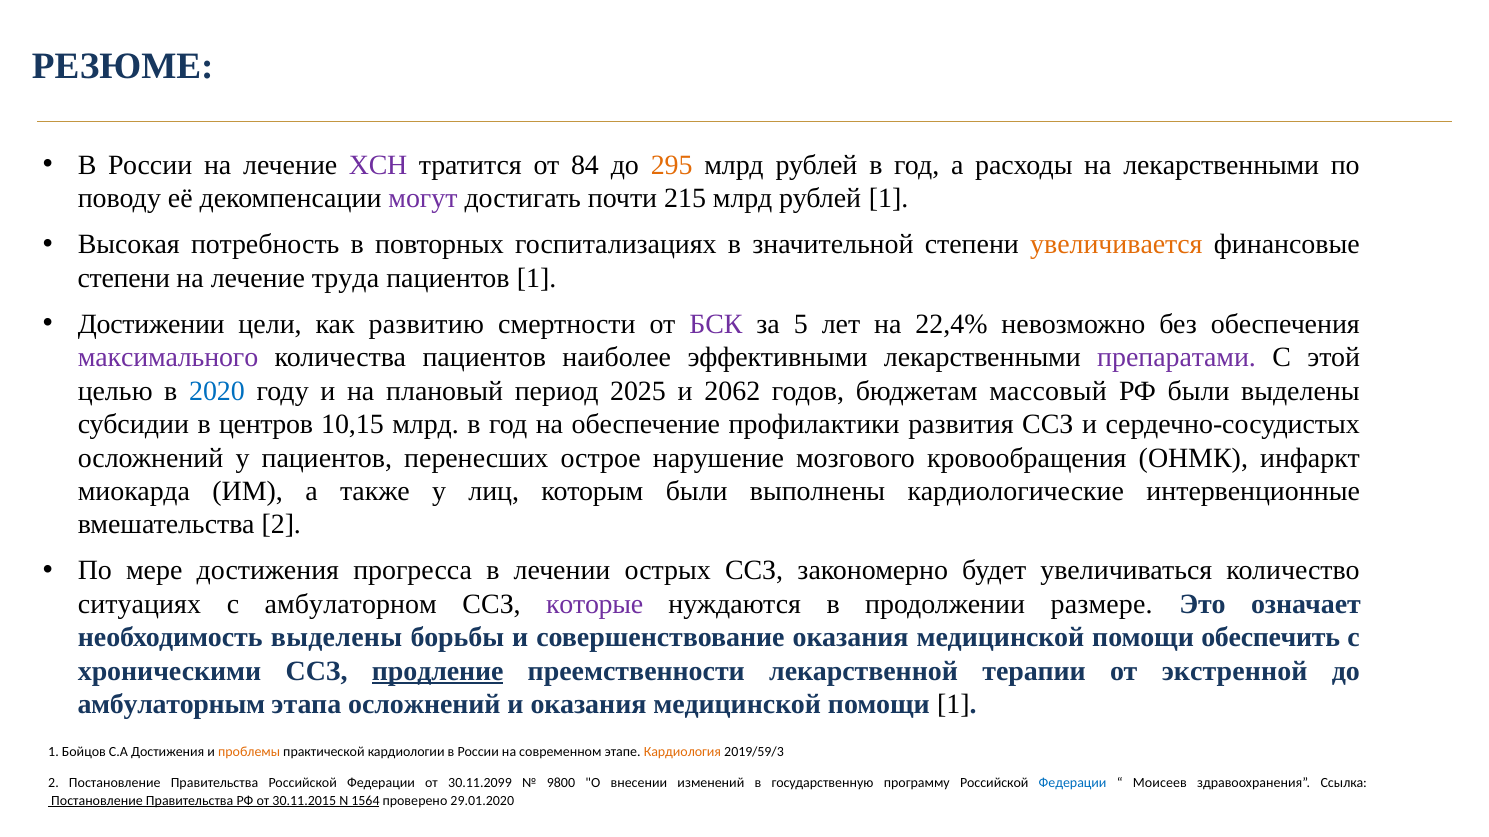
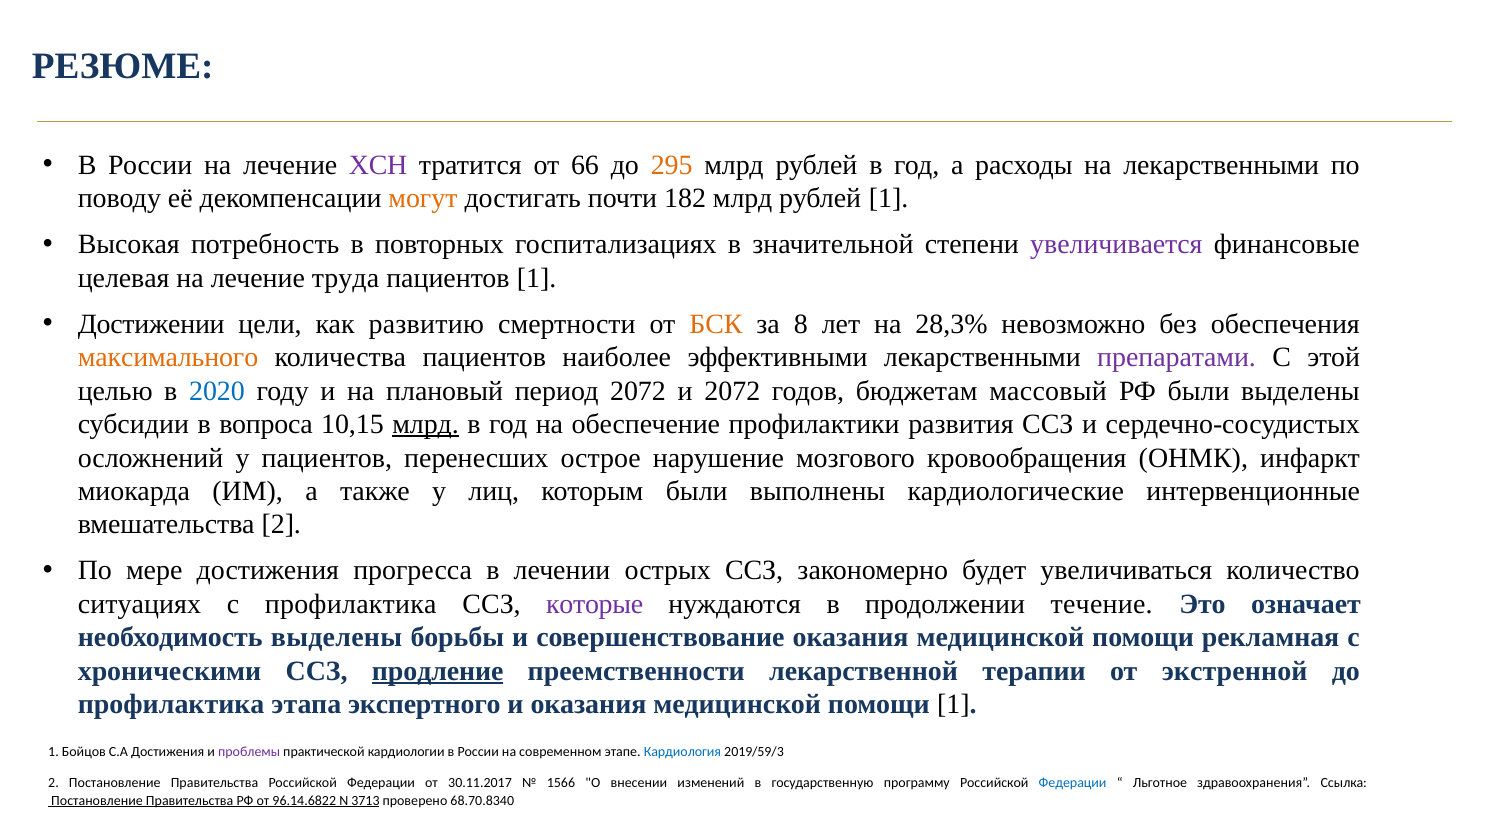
84: 84 -> 66
могут colour: purple -> orange
215: 215 -> 182
увеличивается colour: orange -> purple
степени at (124, 278): степени -> целевая
БСК colour: purple -> orange
5: 5 -> 8
22,4%: 22,4% -> 28,3%
максимального colour: purple -> orange
период 2025: 2025 -> 2072
и 2062: 2062 -> 2072
центров: центров -> вопроса
млрд at (426, 425) underline: none -> present
с амбулаторном: амбулаторном -> профилактика
размере: размере -> течение
обеспечить: обеспечить -> рекламная
амбулаторным at (171, 705): амбулаторным -> профилактика
этапа осложнений: осложнений -> экспертного
проблемы colour: orange -> purple
Кардиология colour: orange -> blue
30.11.2099: 30.11.2099 -> 30.11.2017
9800: 9800 -> 1566
Моисеев: Моисеев -> Льготное
30.11.2015: 30.11.2015 -> 96.14.6822
1564: 1564 -> 3713
29.01.2020: 29.01.2020 -> 68.70.8340
